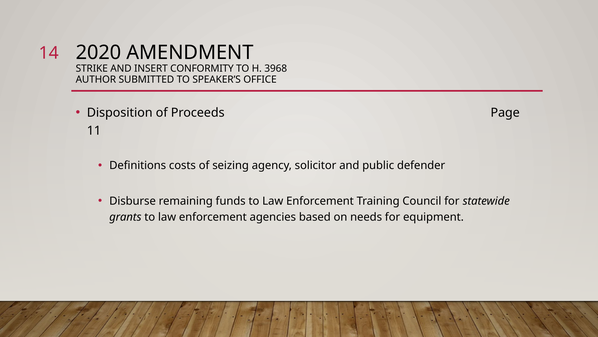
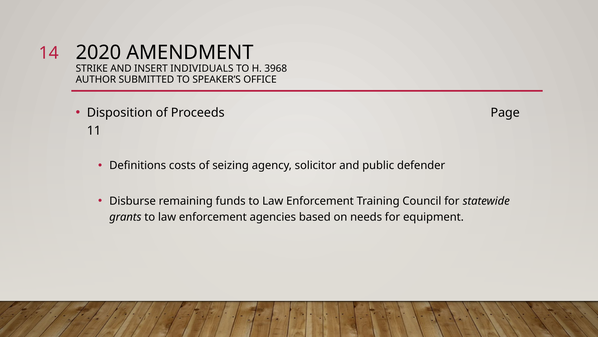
CONFORMITY: CONFORMITY -> INDIVIDUALS
